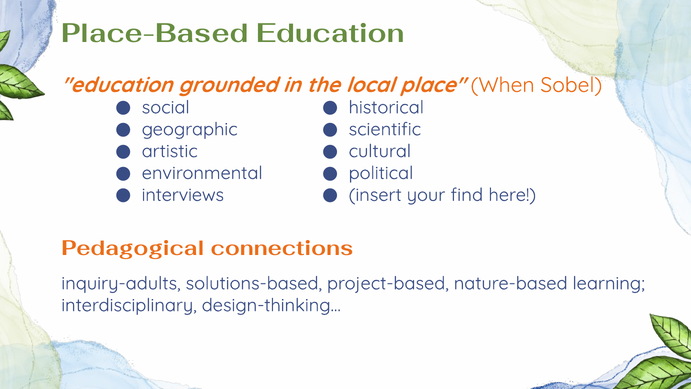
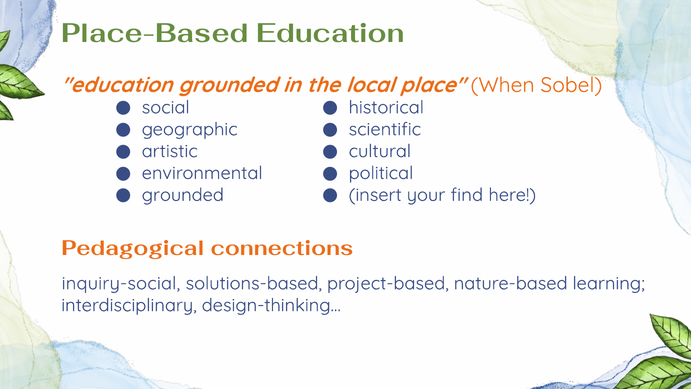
interviews at (183, 195): interviews -> grounded
inquiry-adults: inquiry-adults -> inquiry-social
